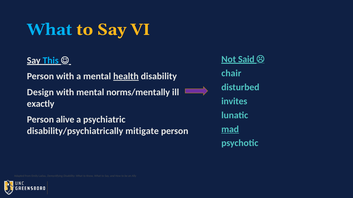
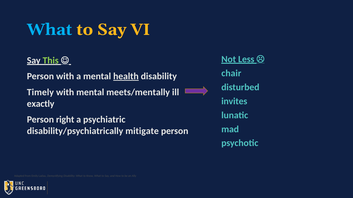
Said: Said -> Less
This colour: light blue -> light green
Design: Design -> Timely
norms/mentally: norms/mentally -> meets/mentally
alive: alive -> right
mad underline: present -> none
